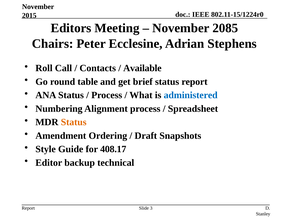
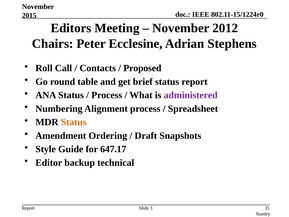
2085: 2085 -> 2012
Available: Available -> Proposed
administered colour: blue -> purple
408.17: 408.17 -> 647.17
